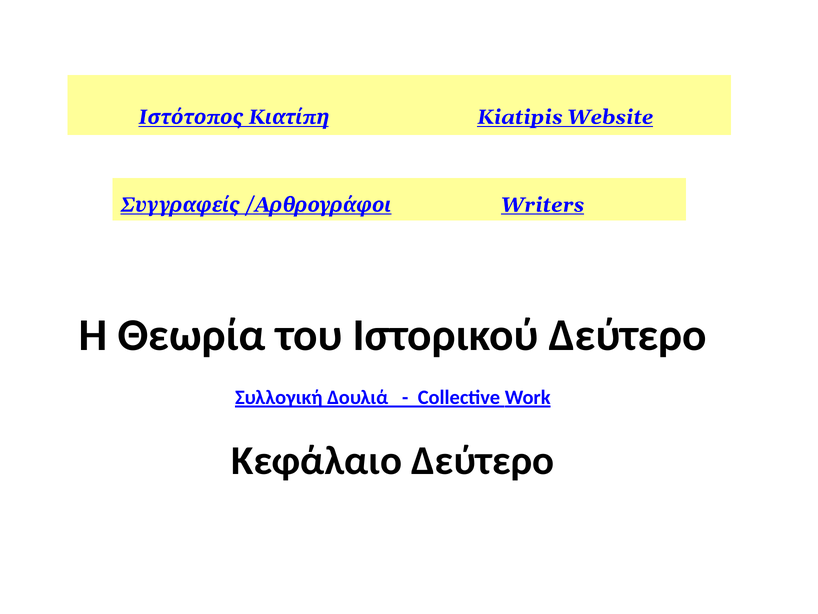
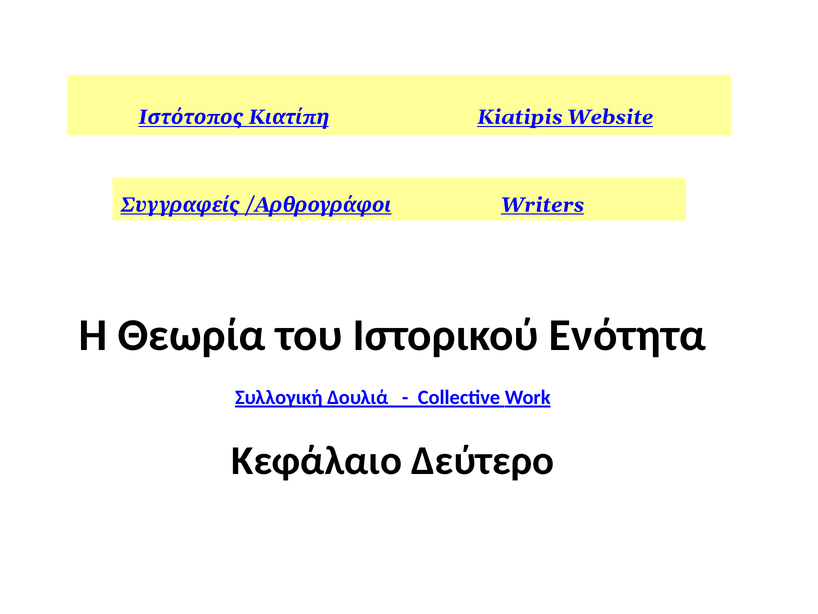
Ιστορικού Δεύτερο: Δεύτερο -> Ενότητα
